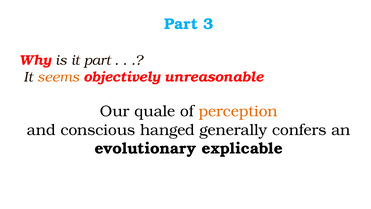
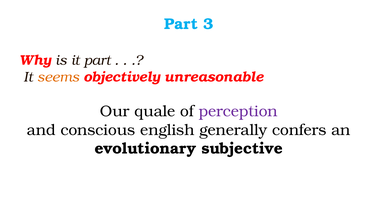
perception colour: orange -> purple
hanged: hanged -> english
explicable: explicable -> subjective
